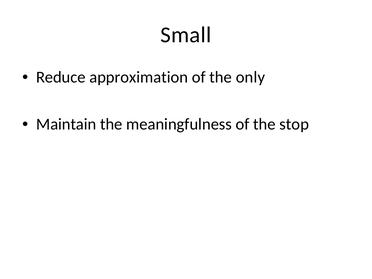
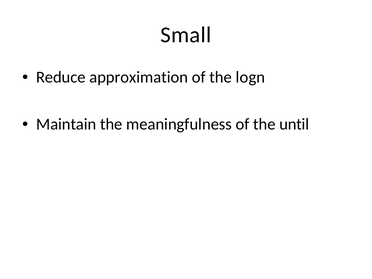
only: only -> logn
stop: stop -> until
